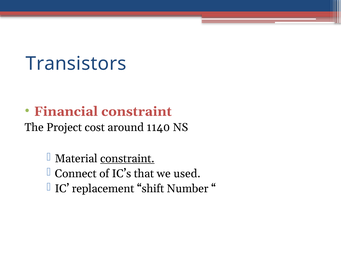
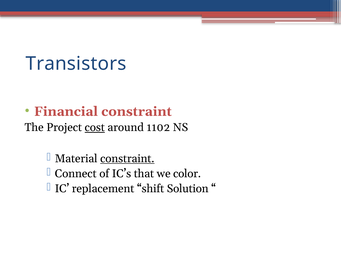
cost underline: none -> present
1140: 1140 -> 1102
used: used -> color
Number: Number -> Solution
